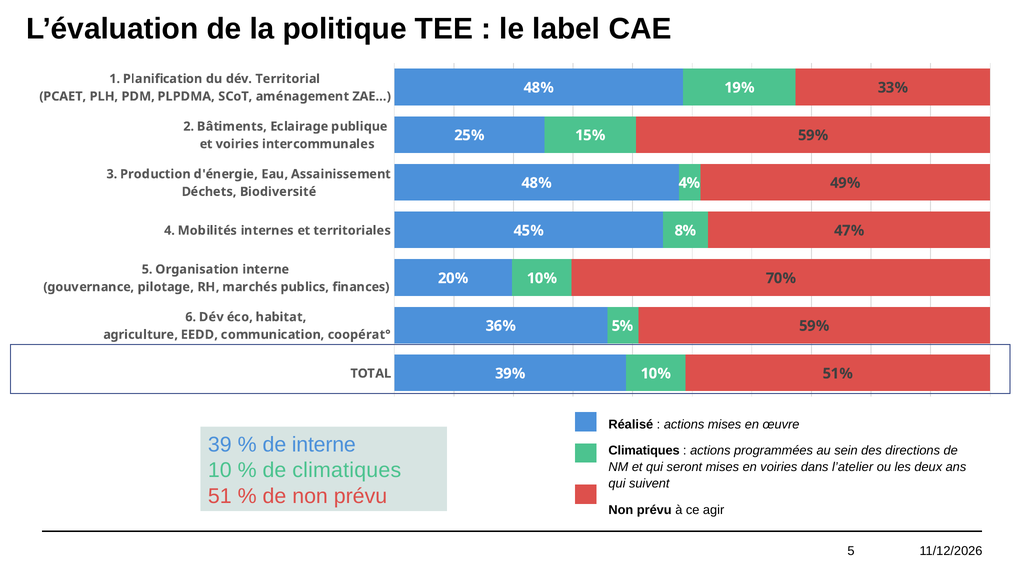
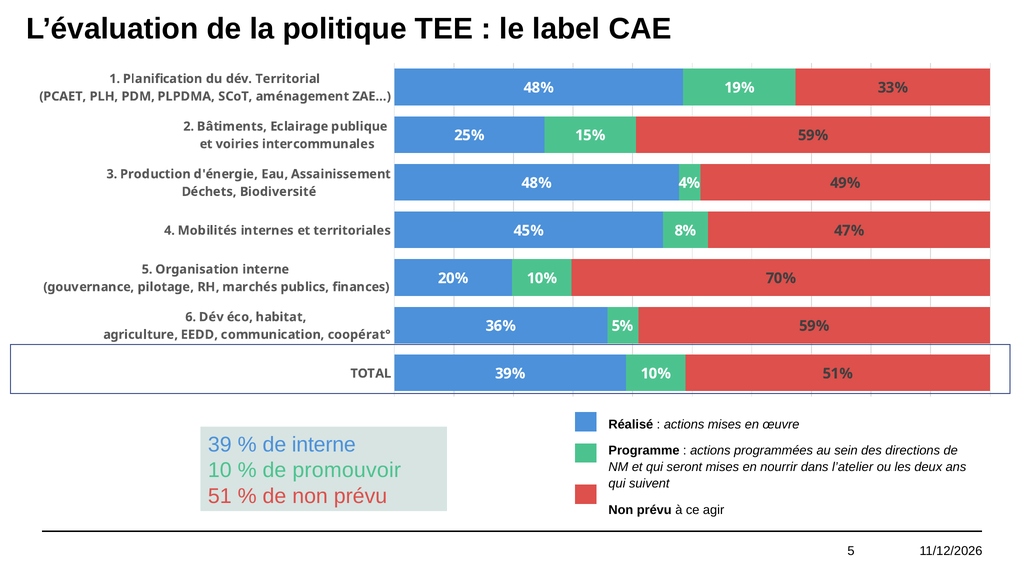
Climatiques at (644, 451): Climatiques -> Programme
de climatiques: climatiques -> promouvoir
en voiries: voiries -> nourrir
